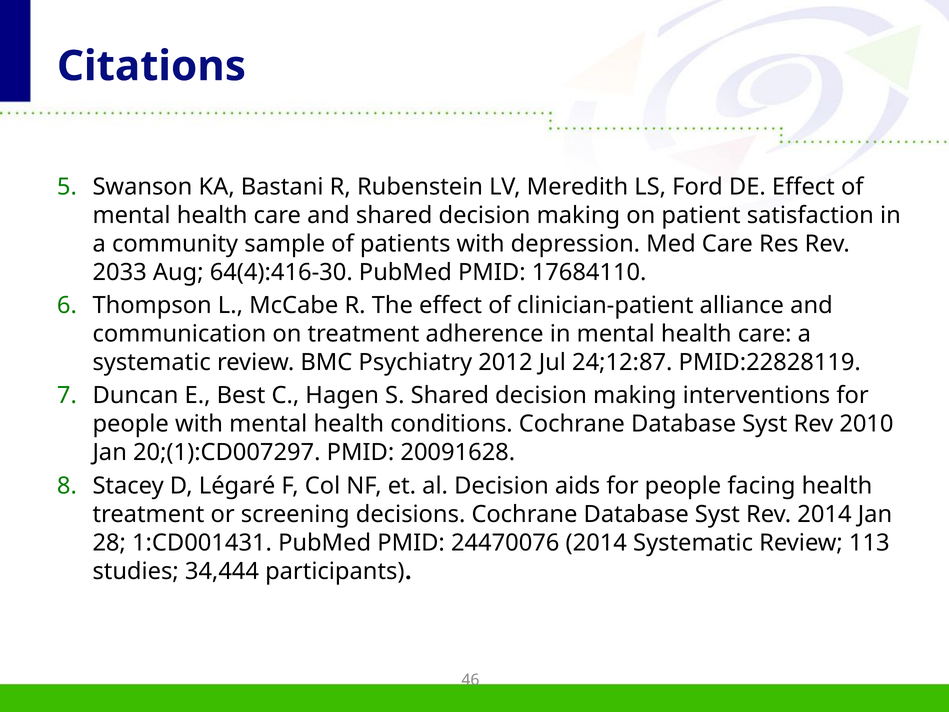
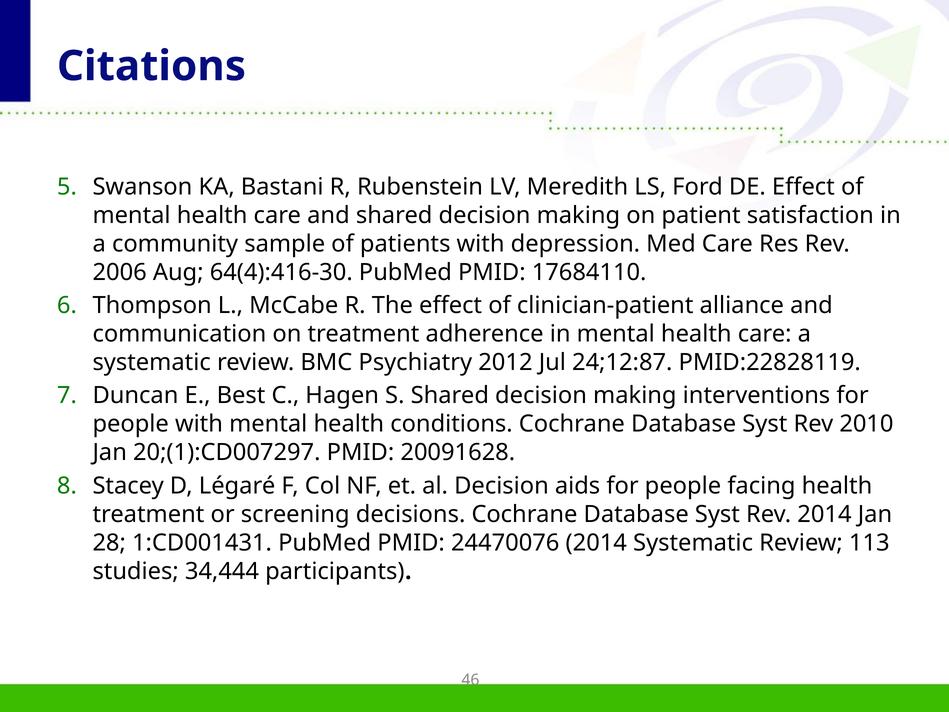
2033: 2033 -> 2006
